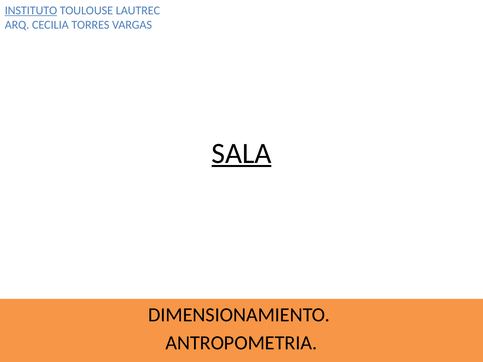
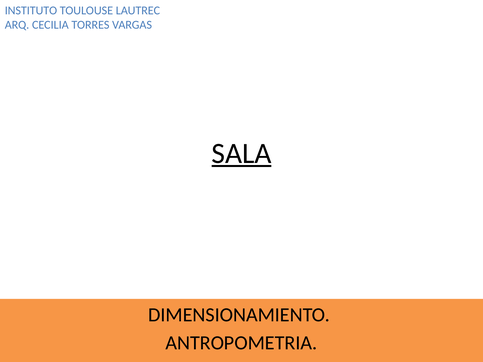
INSTITUTO underline: present -> none
